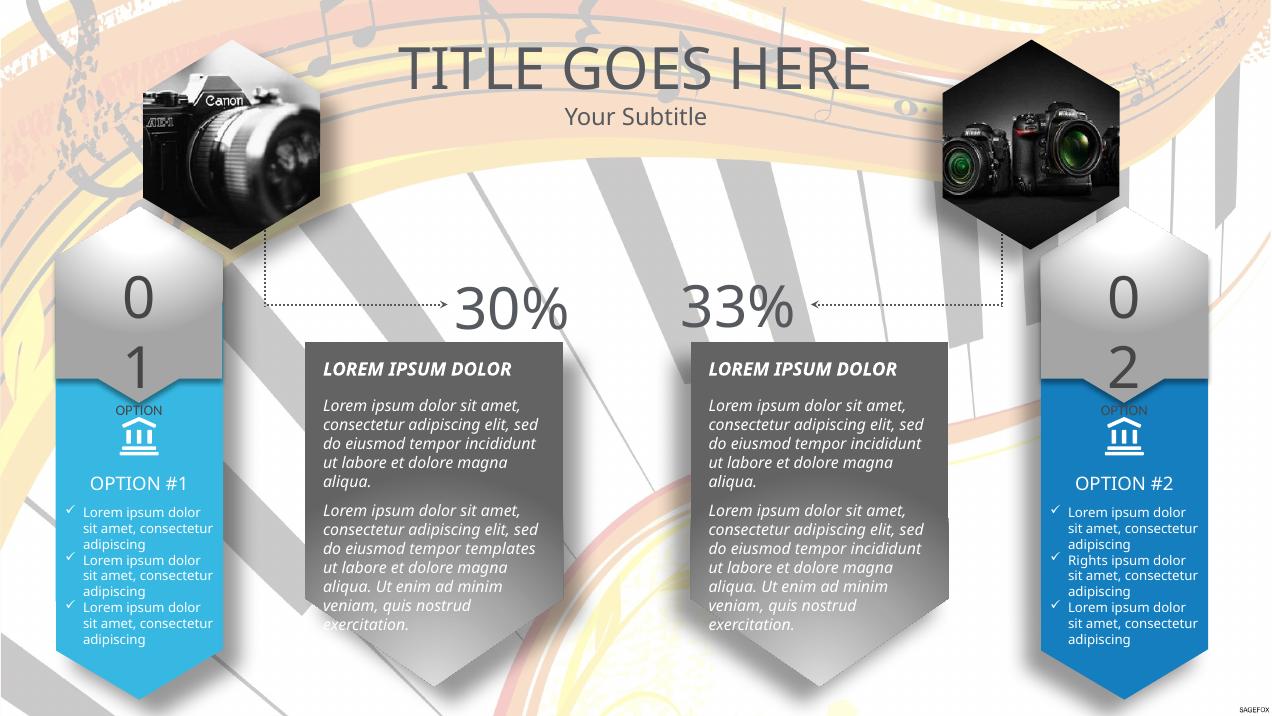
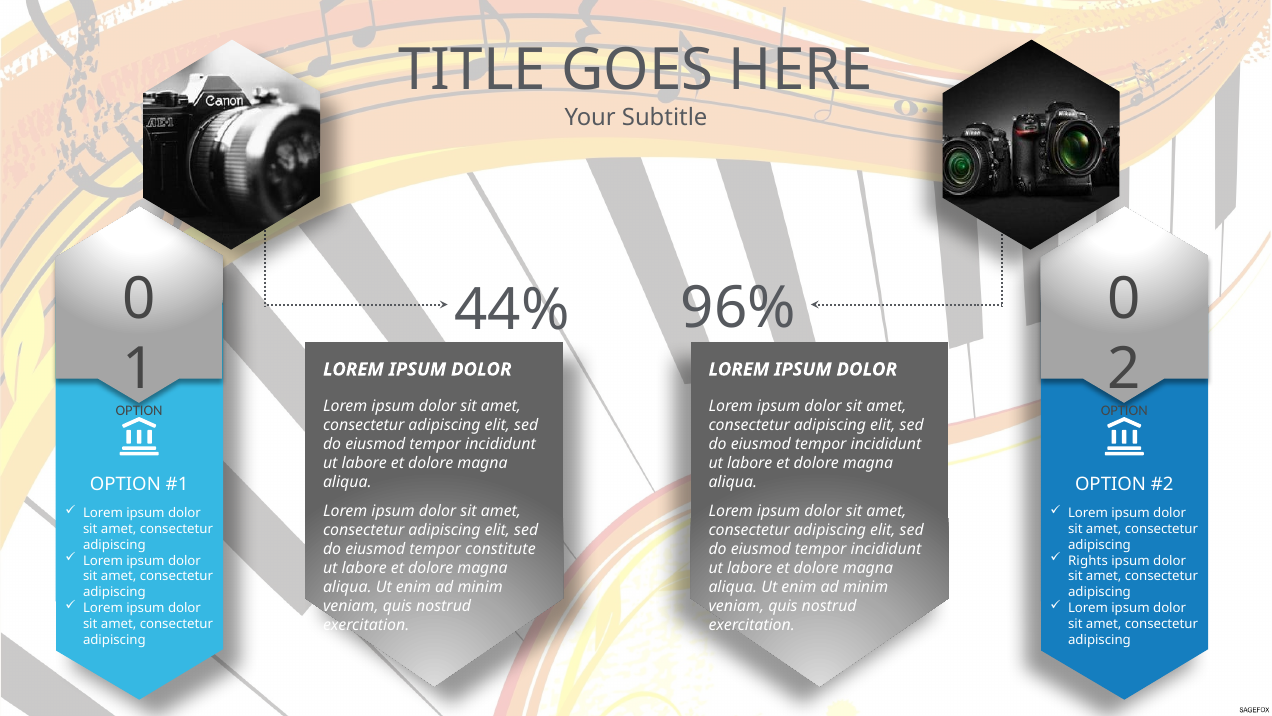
33%: 33% -> 96%
30%: 30% -> 44%
templates: templates -> constitute
